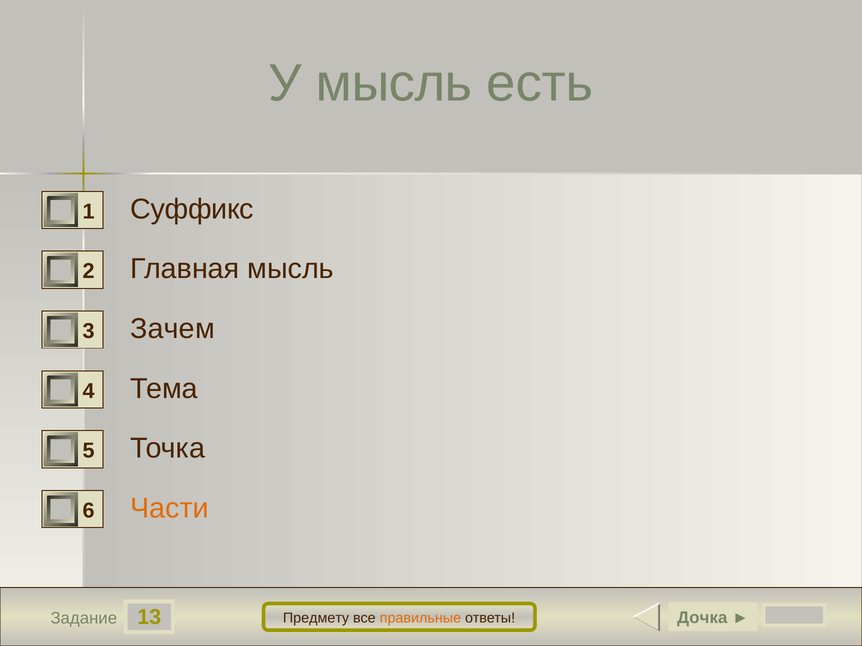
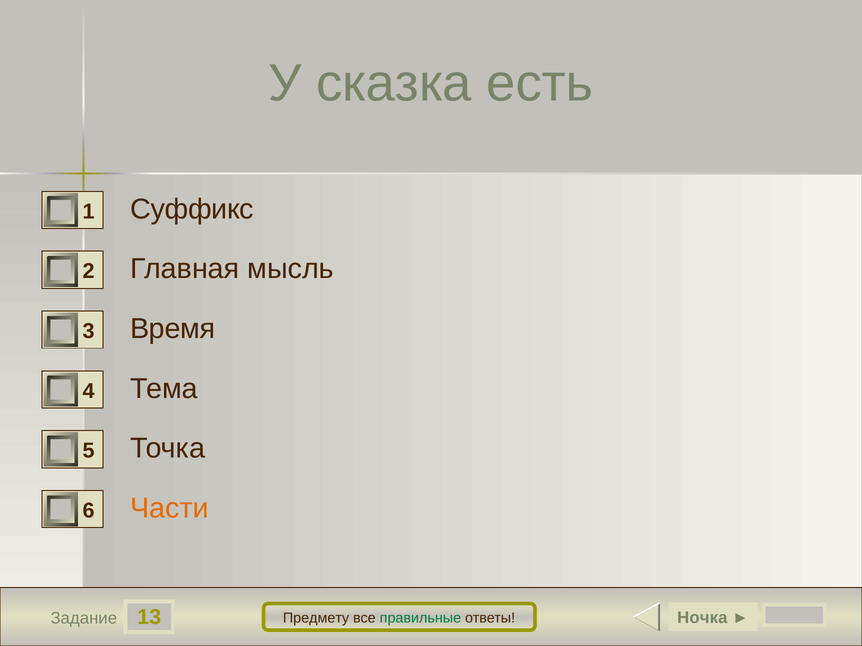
У мысль: мысль -> сказка
Зачем: Зачем -> Время
Дочка: Дочка -> Ночка
правильные colour: orange -> green
